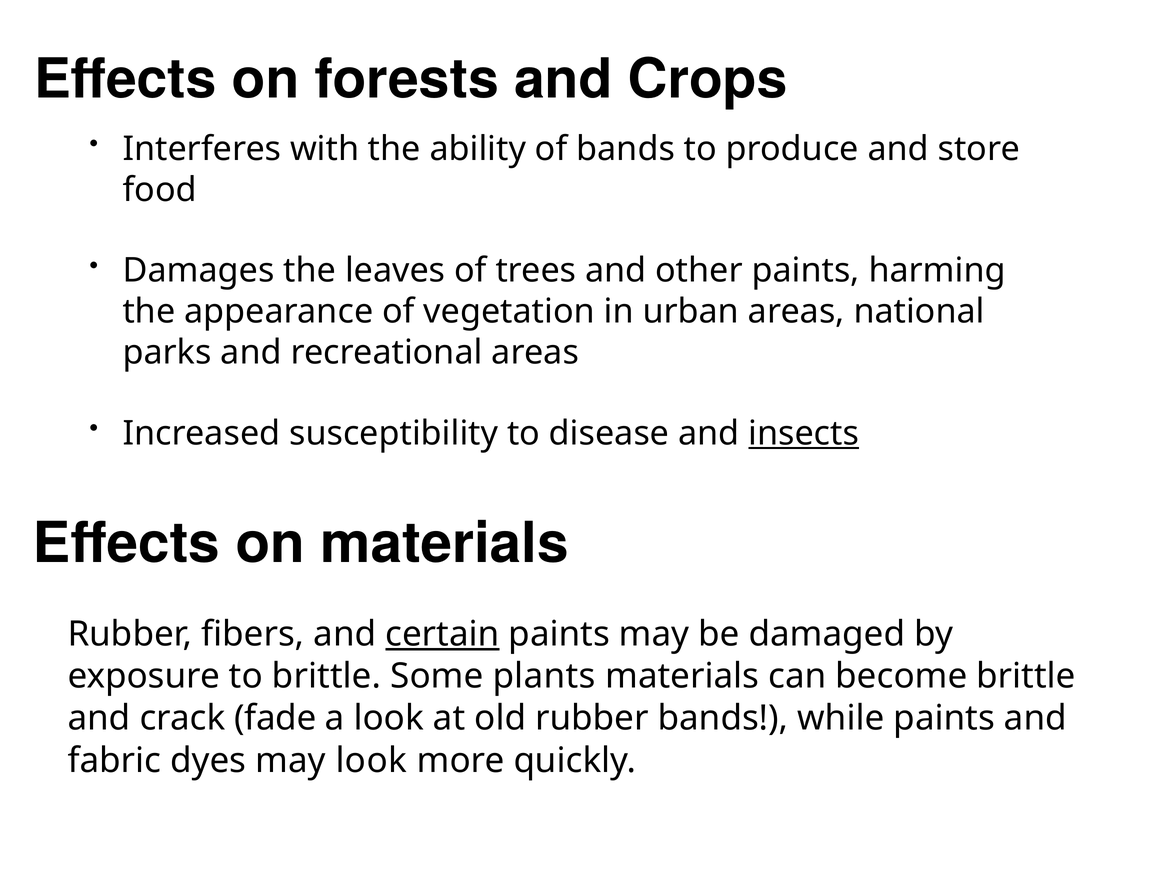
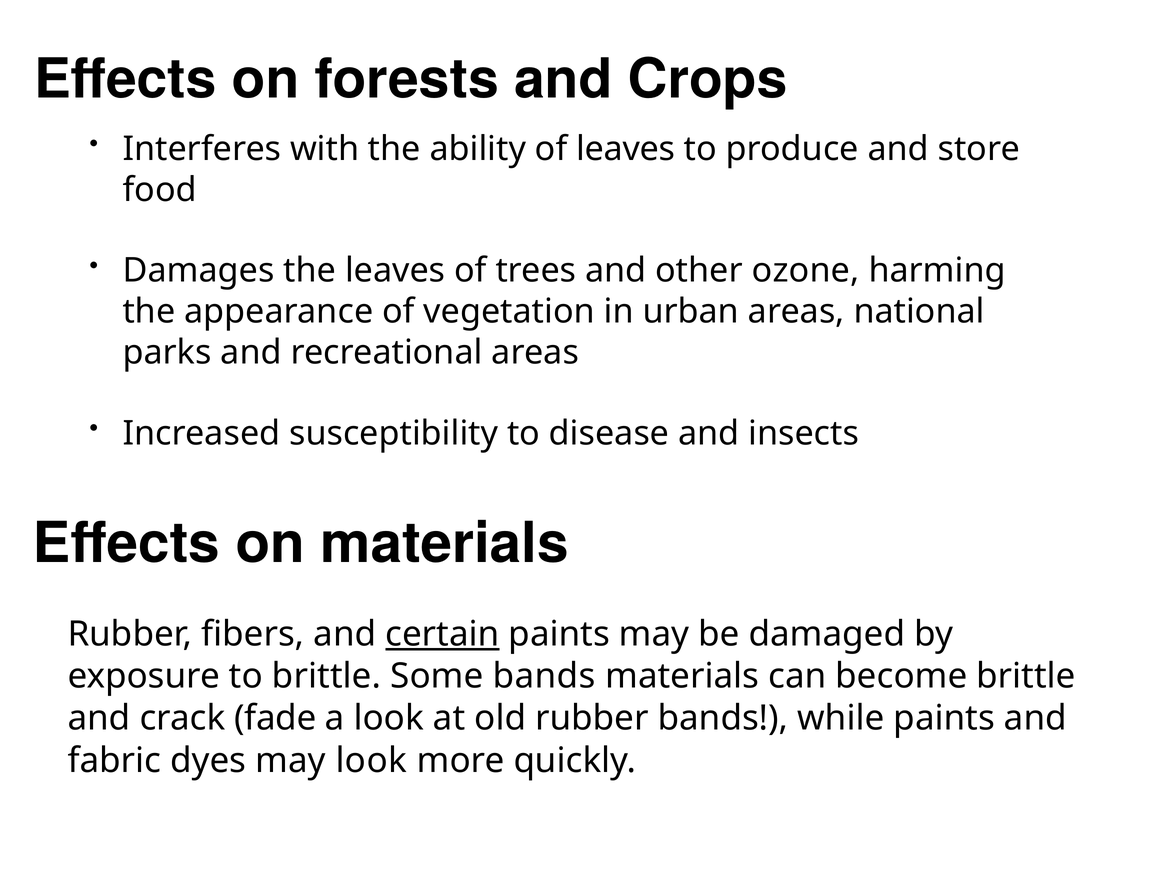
of bands: bands -> leaves
other paints: paints -> ozone
insects underline: present -> none
Some plants: plants -> bands
